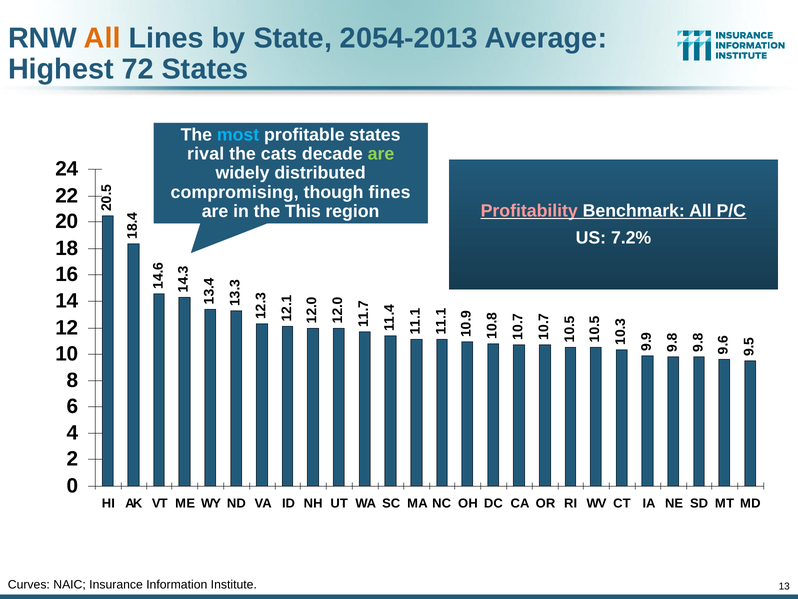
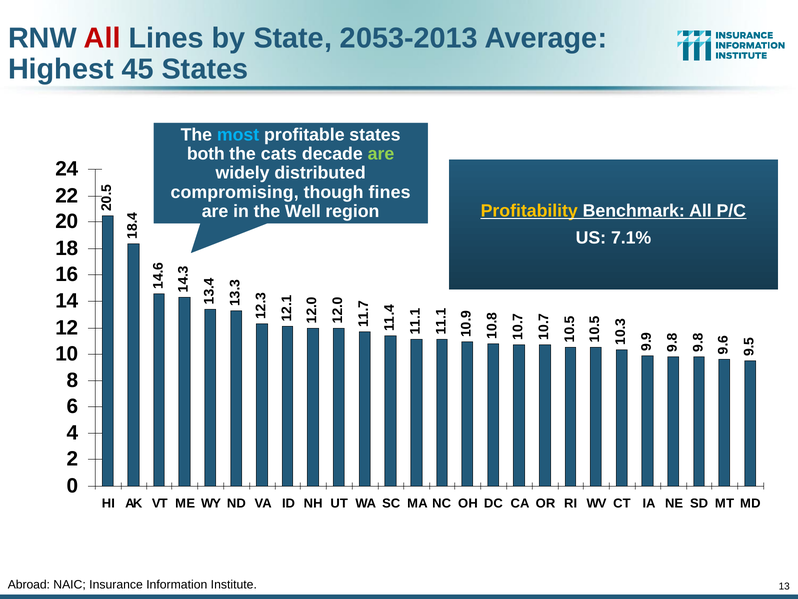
All at (102, 38) colour: orange -> red
2054-2013: 2054-2013 -> 2053-2013
72: 72 -> 45
rival: rival -> both
Profitability colour: pink -> yellow
This: This -> Well
7.2%: 7.2% -> 7.1%
Curves: Curves -> Abroad
